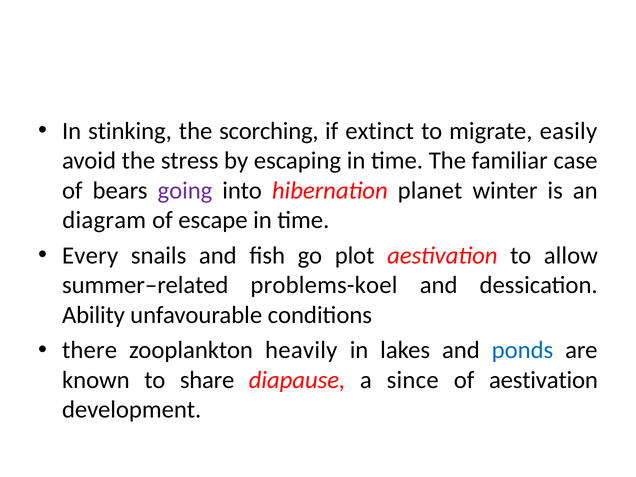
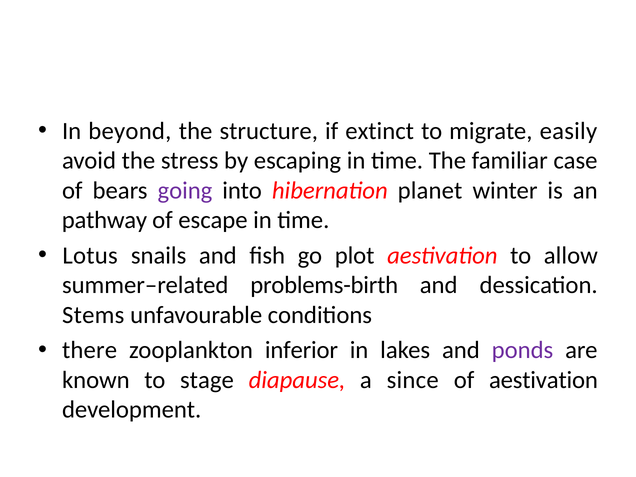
stinking: stinking -> beyond
scorching: scorching -> structure
diagram: diagram -> pathway
Every: Every -> Lotus
problems-koel: problems-koel -> problems-birth
Ability: Ability -> Stems
heavily: heavily -> inferior
ponds colour: blue -> purple
share: share -> stage
